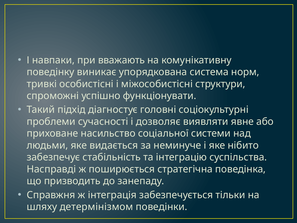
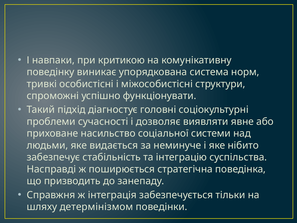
вважають: вважають -> критикою
